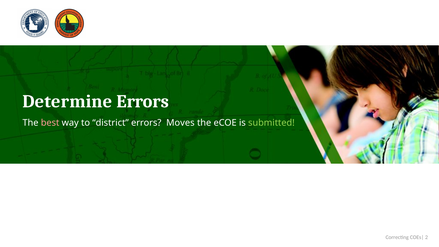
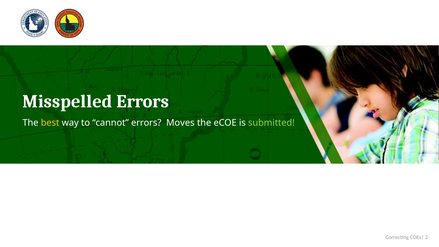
Determine: Determine -> Misspelled
best colour: pink -> yellow
district: district -> cannot
